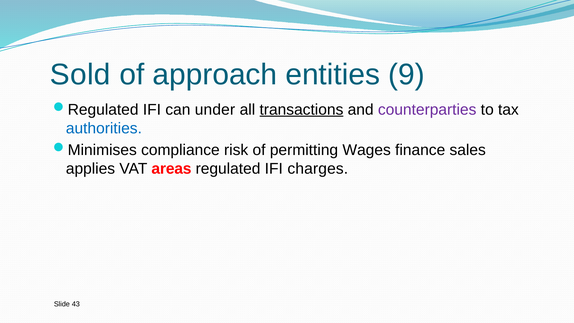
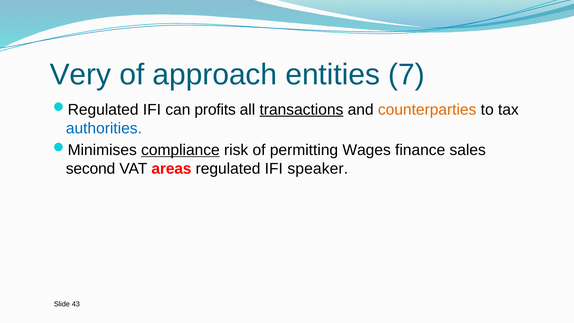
Sold: Sold -> Very
9: 9 -> 7
under: under -> profits
counterparties colour: purple -> orange
compliance underline: none -> present
applies: applies -> second
charges: charges -> speaker
